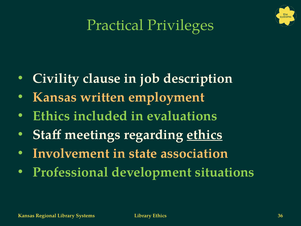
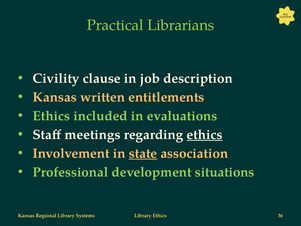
Privileges: Privileges -> Librarians
employment: employment -> entitlements
state underline: none -> present
